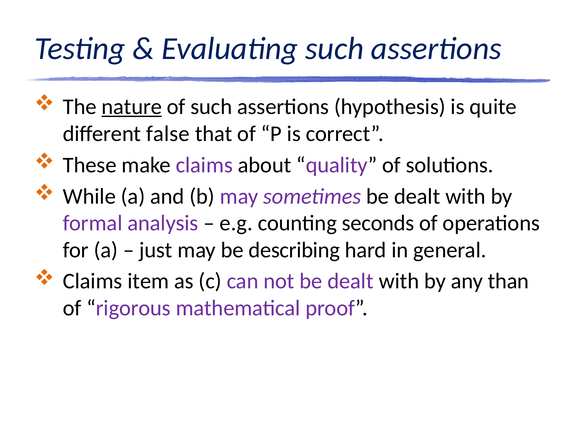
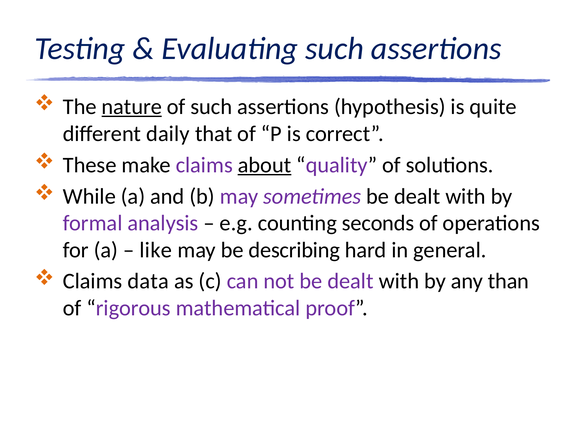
false: false -> daily
about underline: none -> present
just: just -> like
item: item -> data
